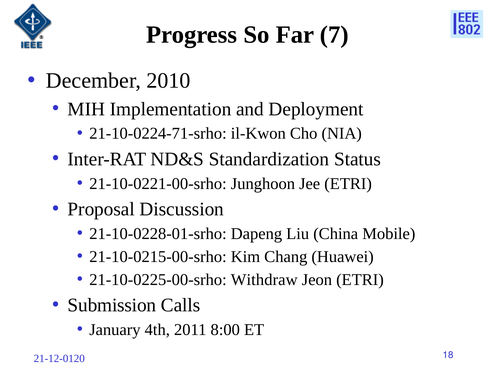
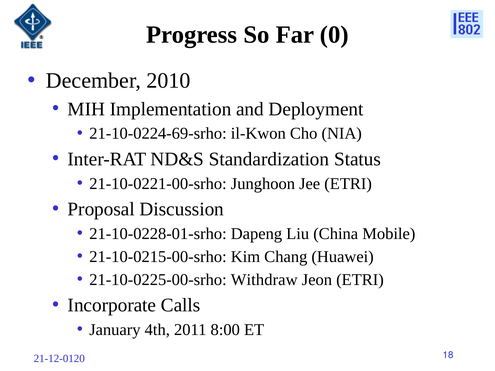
7: 7 -> 0
21-10-0224-71-srho: 21-10-0224-71-srho -> 21-10-0224-69-srho
Submission: Submission -> Incorporate
